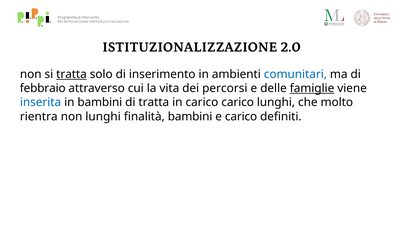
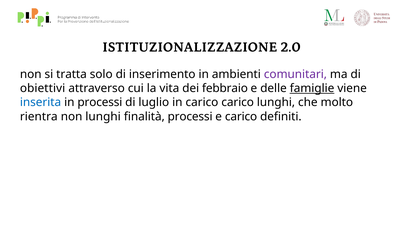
tratta at (72, 75) underline: present -> none
comunitari colour: blue -> purple
febbraio: febbraio -> obiettivi
percorsi: percorsi -> febbraio
in bambini: bambini -> processi
di tratta: tratta -> luglio
finalità bambini: bambini -> processi
